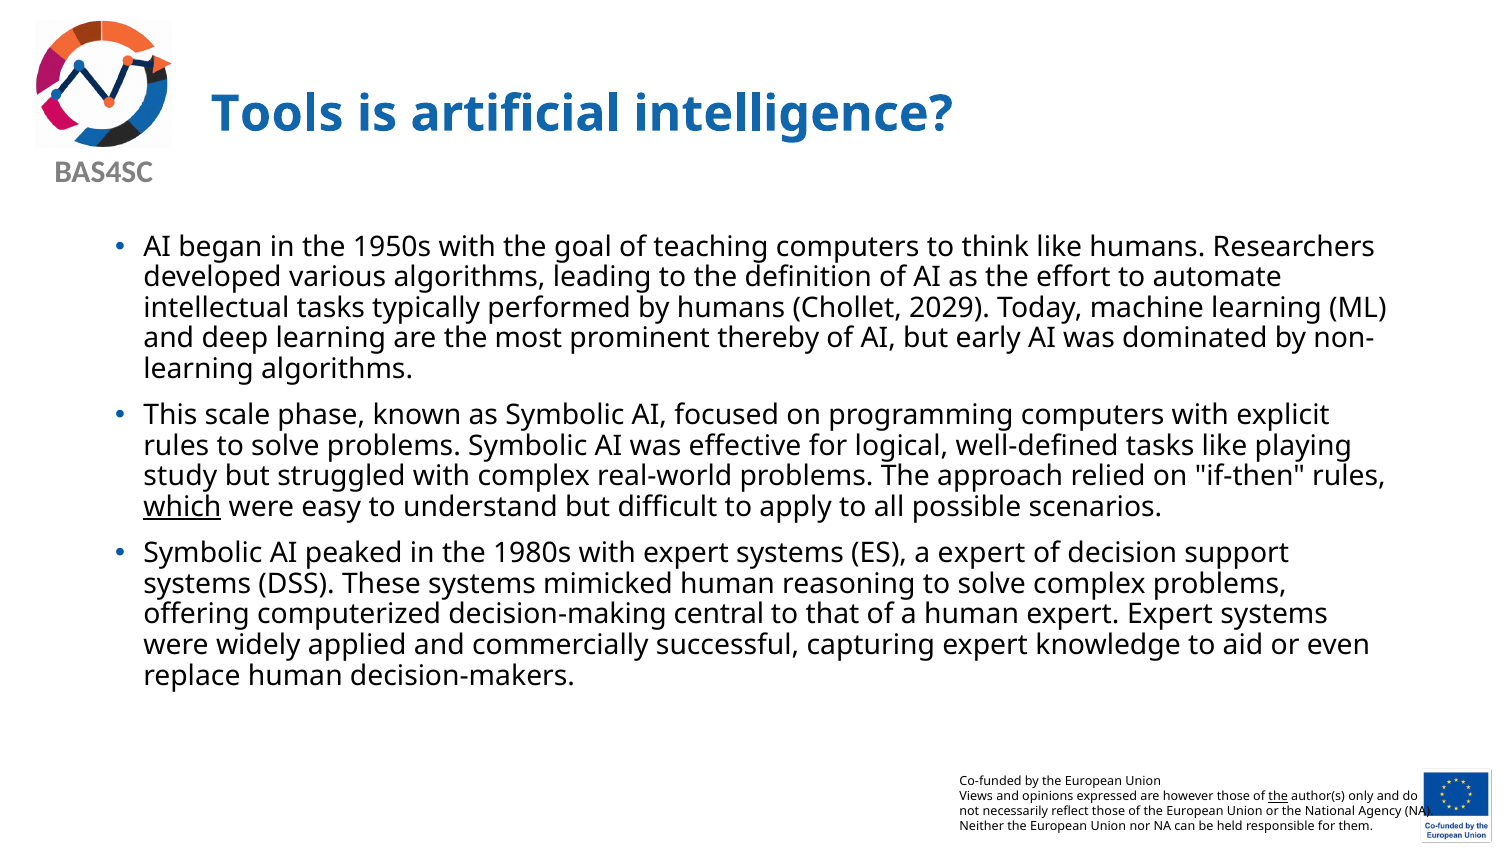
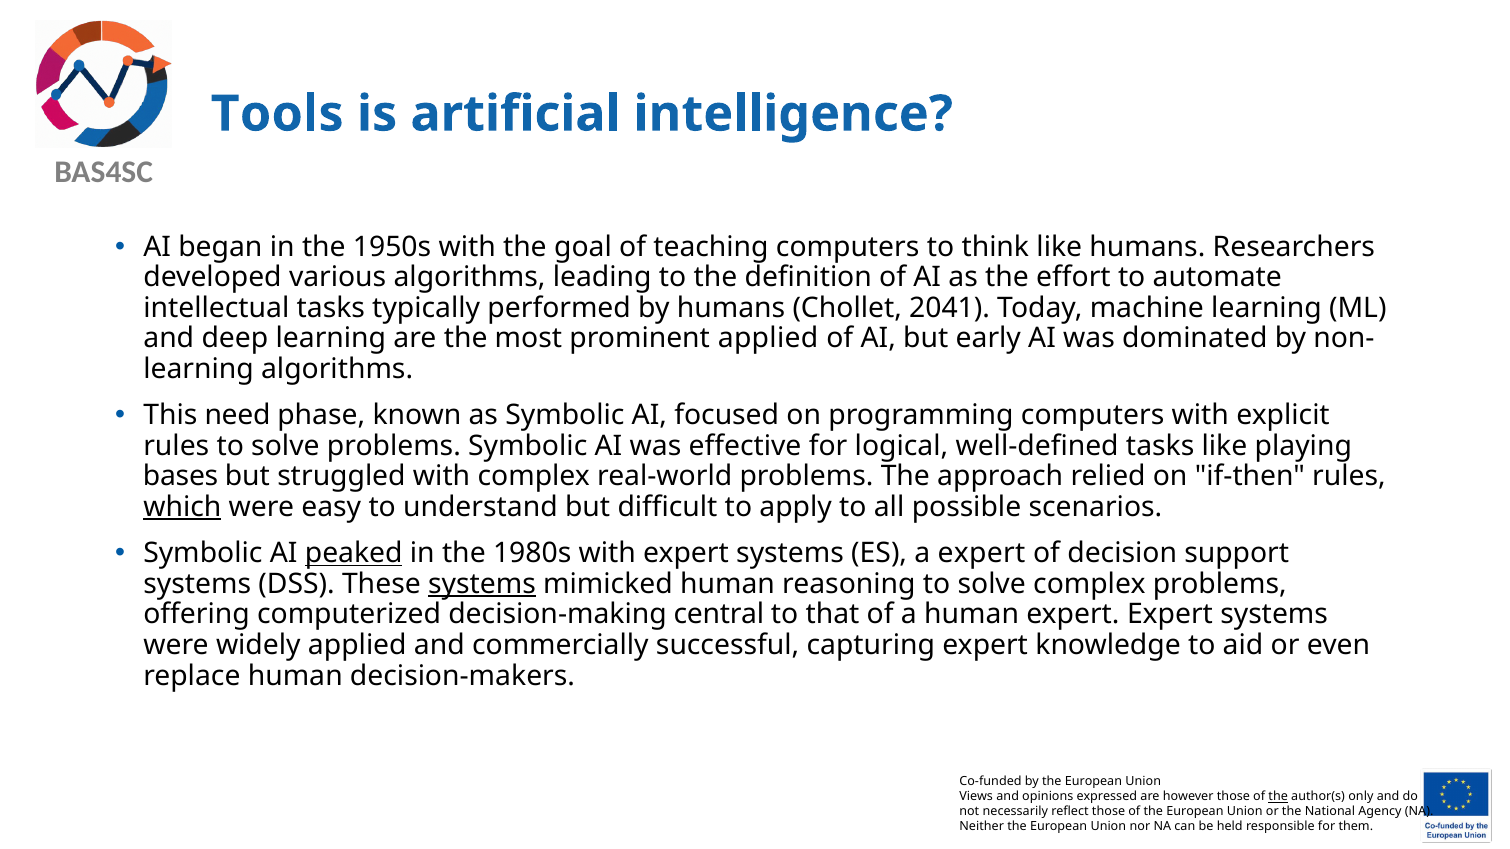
2029: 2029 -> 2041
prominent thereby: thereby -> applied
scale: scale -> need
study: study -> bases
peaked underline: none -> present
systems at (482, 584) underline: none -> present
